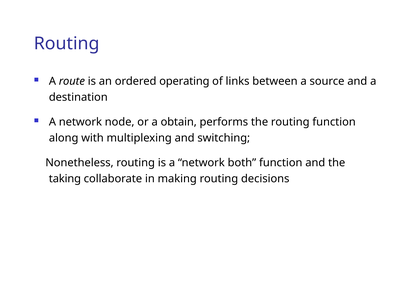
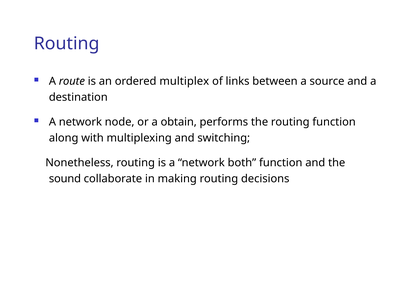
operating: operating -> multiplex
taking: taking -> sound
